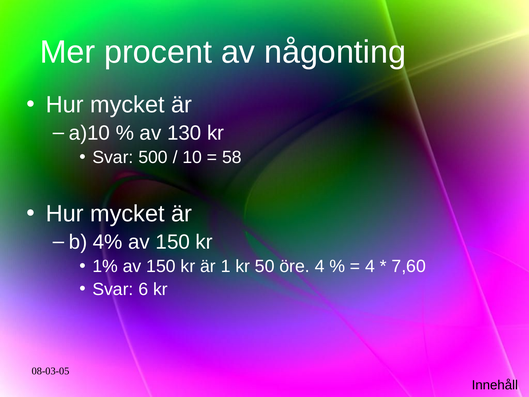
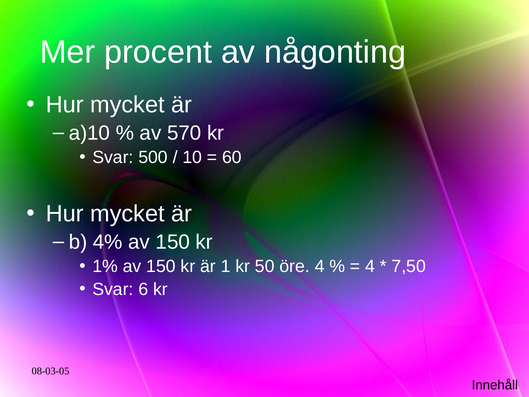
130: 130 -> 570
58: 58 -> 60
7,60: 7,60 -> 7,50
